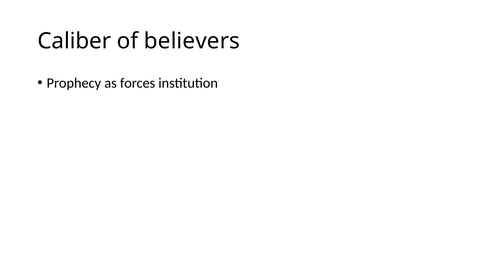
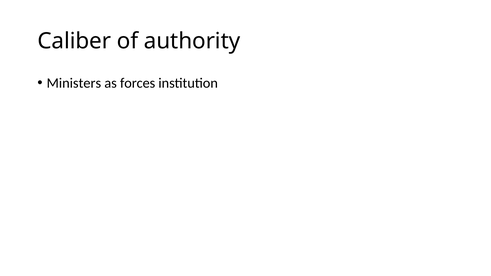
believers: believers -> authority
Prophecy: Prophecy -> Ministers
